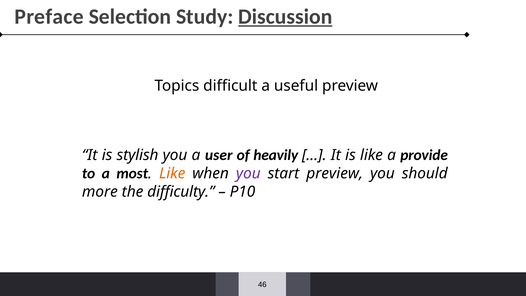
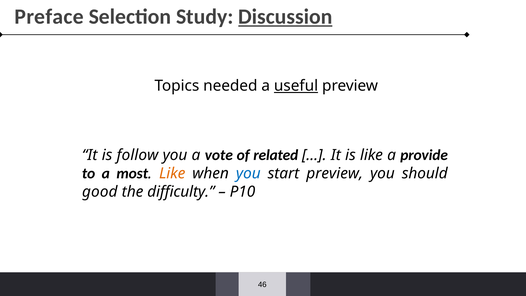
difficult: difficult -> needed
useful underline: none -> present
stylish: stylish -> follow
user: user -> vote
heavily: heavily -> related
you at (248, 173) colour: purple -> blue
more: more -> good
